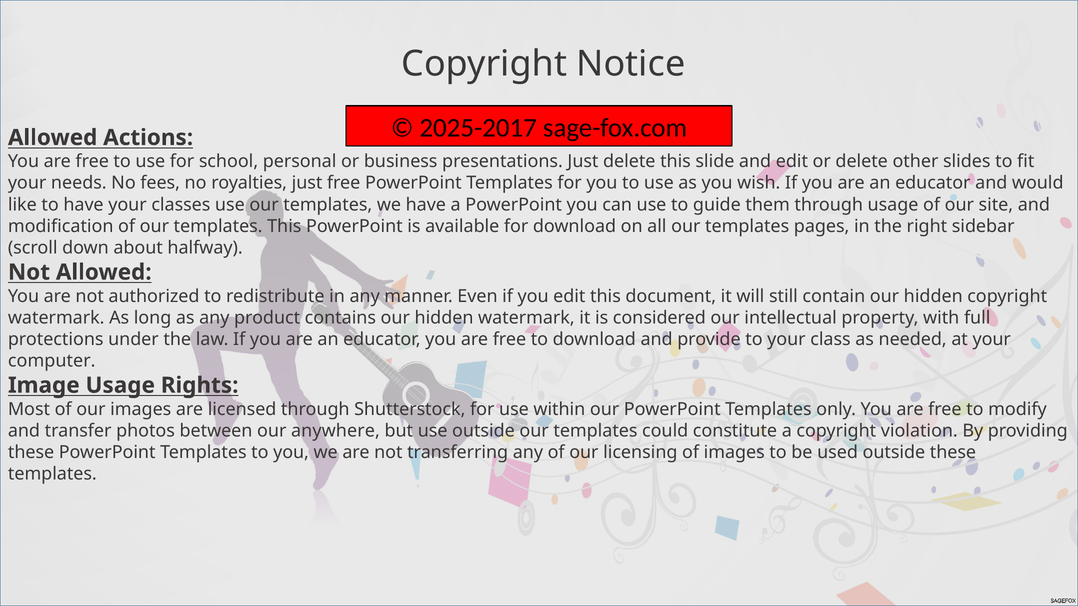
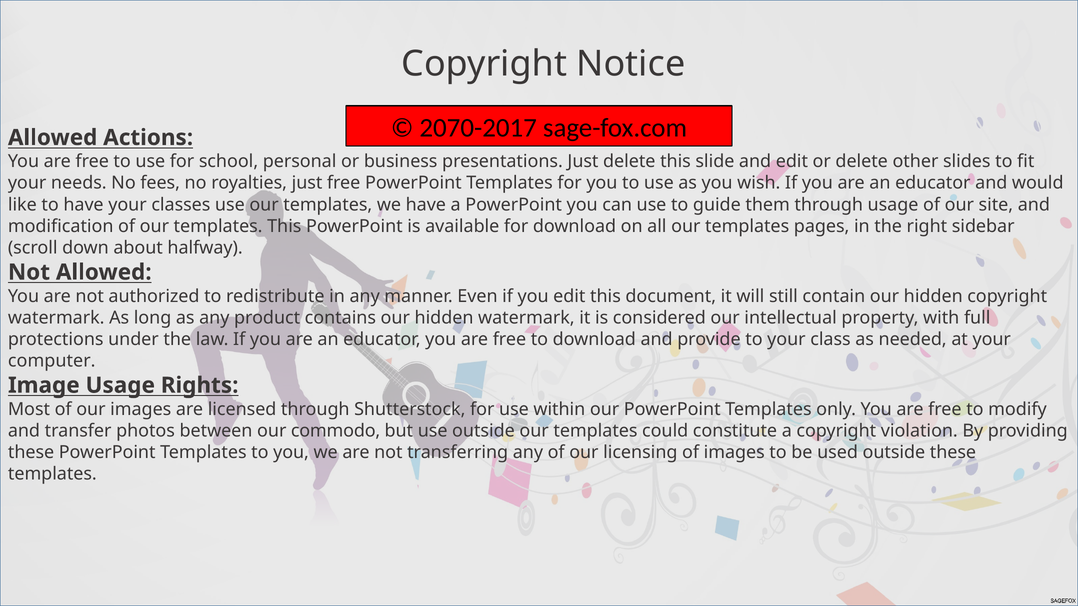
2025-2017: 2025-2017 -> 2070-2017
anywhere: anywhere -> commodo
